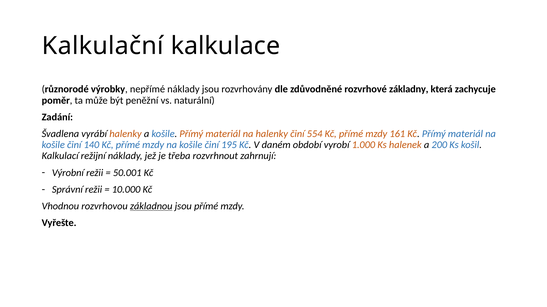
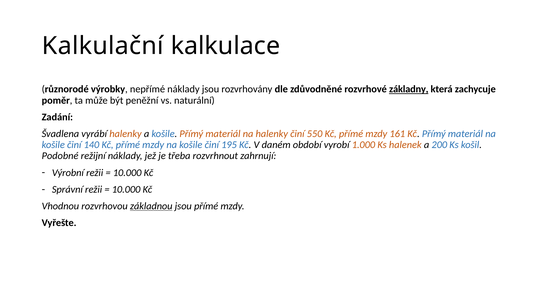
základny underline: none -> present
554: 554 -> 550
Kalkulací: Kalkulací -> Podobné
50.001 at (127, 173): 50.001 -> 10.000
